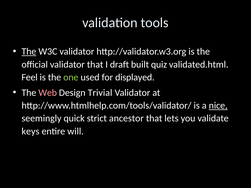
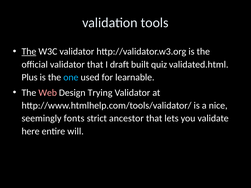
Feel: Feel -> Plus
one colour: light green -> light blue
displayed: displayed -> learnable
Trivial: Trivial -> Trying
nice underline: present -> none
quick: quick -> fonts
keys: keys -> here
